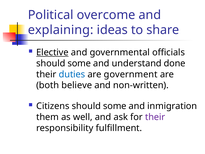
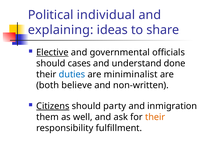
overcome: overcome -> individual
some at (79, 63): some -> cases
government: government -> miniminalist
Citizens underline: none -> present
some at (115, 106): some -> party
their at (155, 117) colour: purple -> orange
